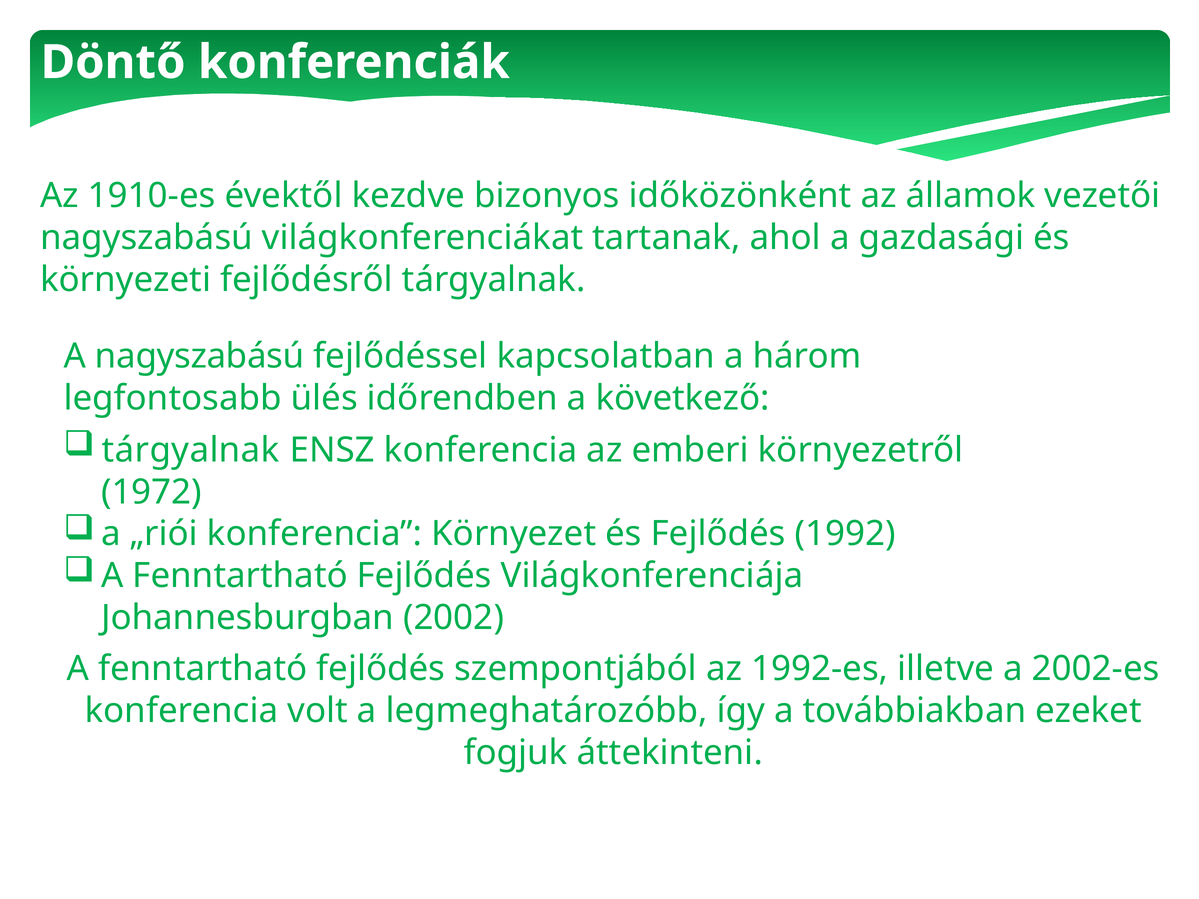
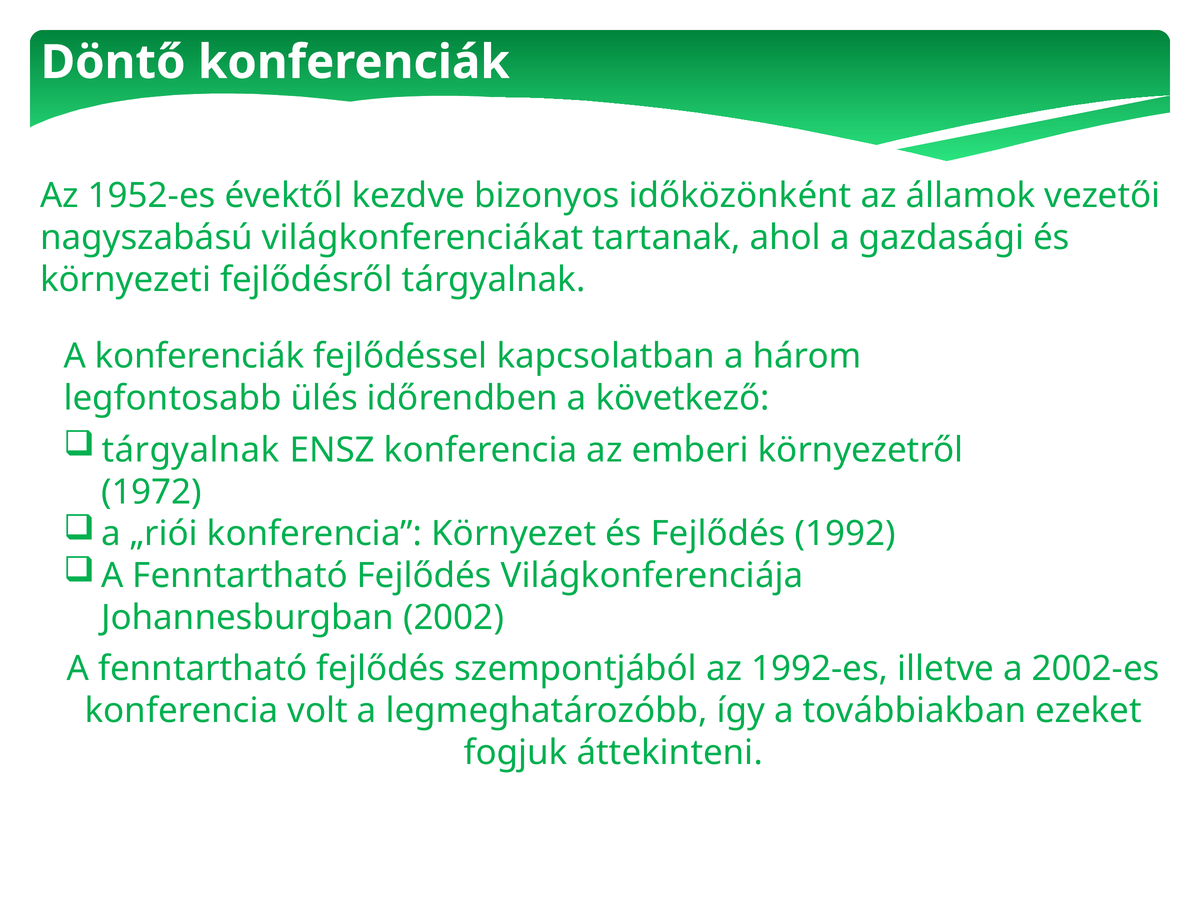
1910-es: 1910-es -> 1952-es
A nagyszabású: nagyszabású -> konferenciák
